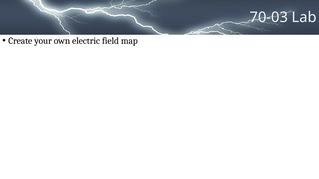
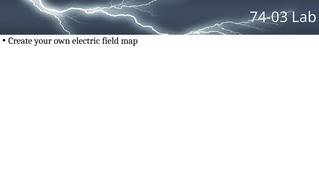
70-03: 70-03 -> 74-03
